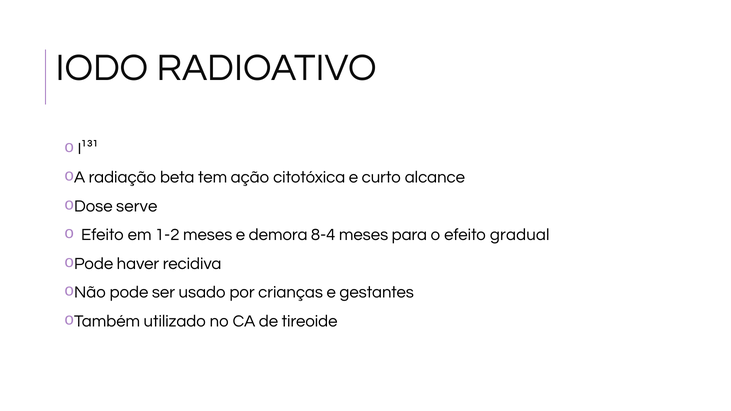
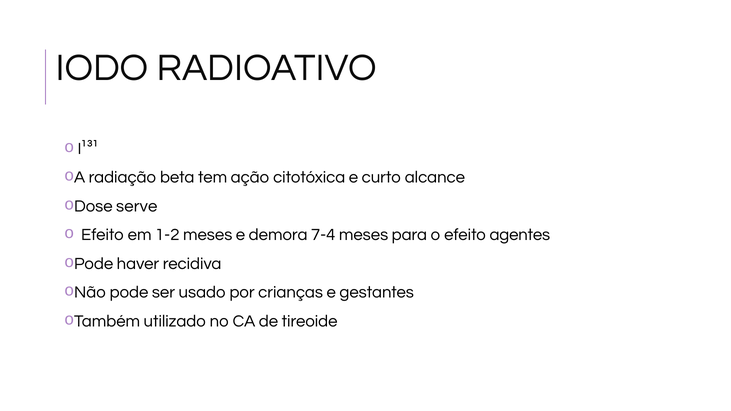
8-4: 8-4 -> 7-4
gradual: gradual -> agentes
